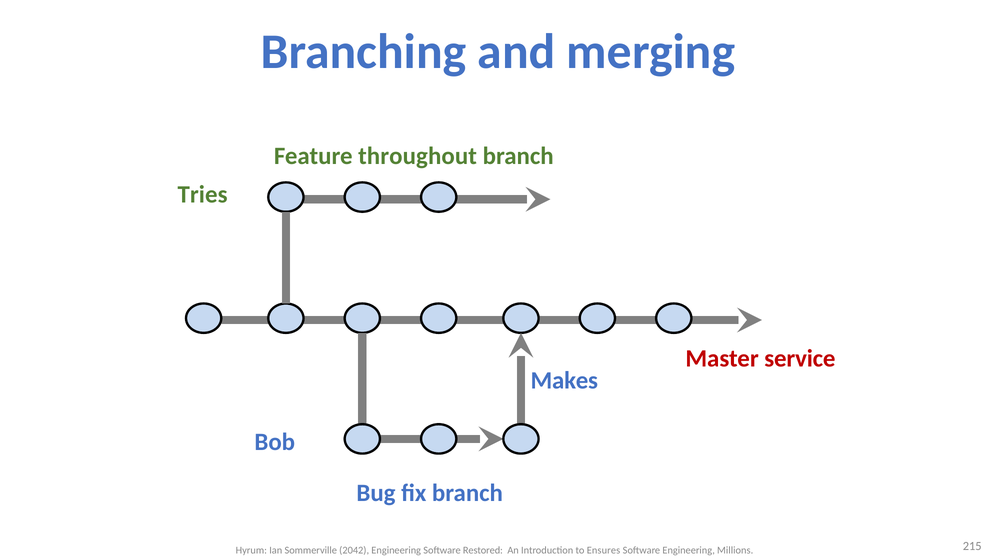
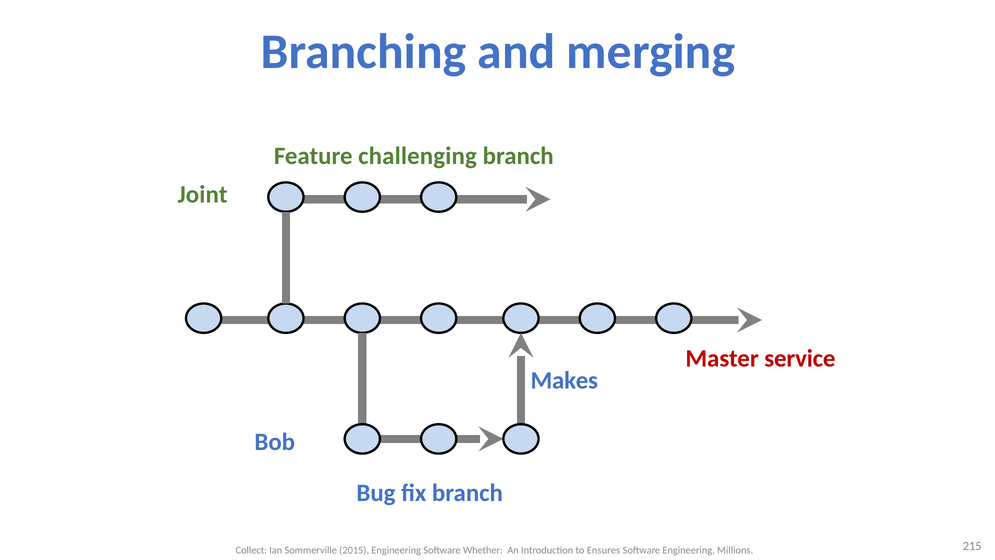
throughout: throughout -> challenging
Tries: Tries -> Joint
Hyrum: Hyrum -> Collect
2042: 2042 -> 2015
Restored: Restored -> Whether
